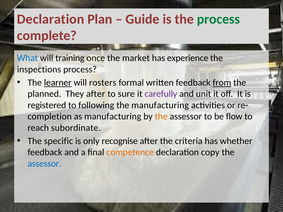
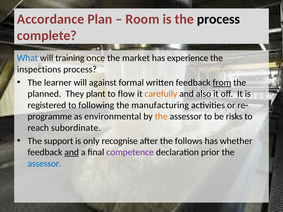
Declaration at (51, 19): Declaration -> Accordance
Guide: Guide -> Room
process at (218, 19) colour: green -> black
learner underline: present -> none
rosters: rosters -> against
They after: after -> plant
sure: sure -> flow
carefully colour: purple -> orange
unit: unit -> also
completion: completion -> programme
as manufacturing: manufacturing -> environmental
flow: flow -> risks
specific: specific -> support
criteria: criteria -> follows
and at (72, 152) underline: none -> present
competence colour: orange -> purple
copy: copy -> prior
